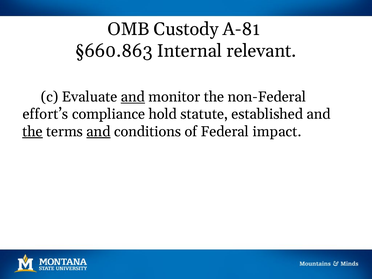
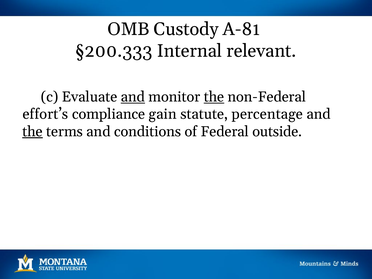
§660.863: §660.863 -> §200.333
the at (214, 97) underline: none -> present
hold: hold -> gain
established: established -> percentage
and at (99, 132) underline: present -> none
impact: impact -> outside
